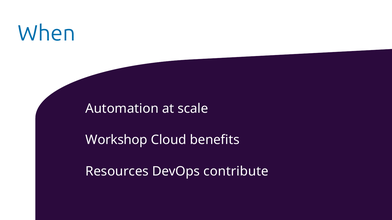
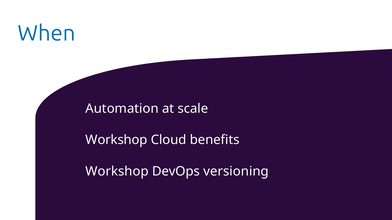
Resources at (117, 172): Resources -> Workshop
contribute: contribute -> versioning
